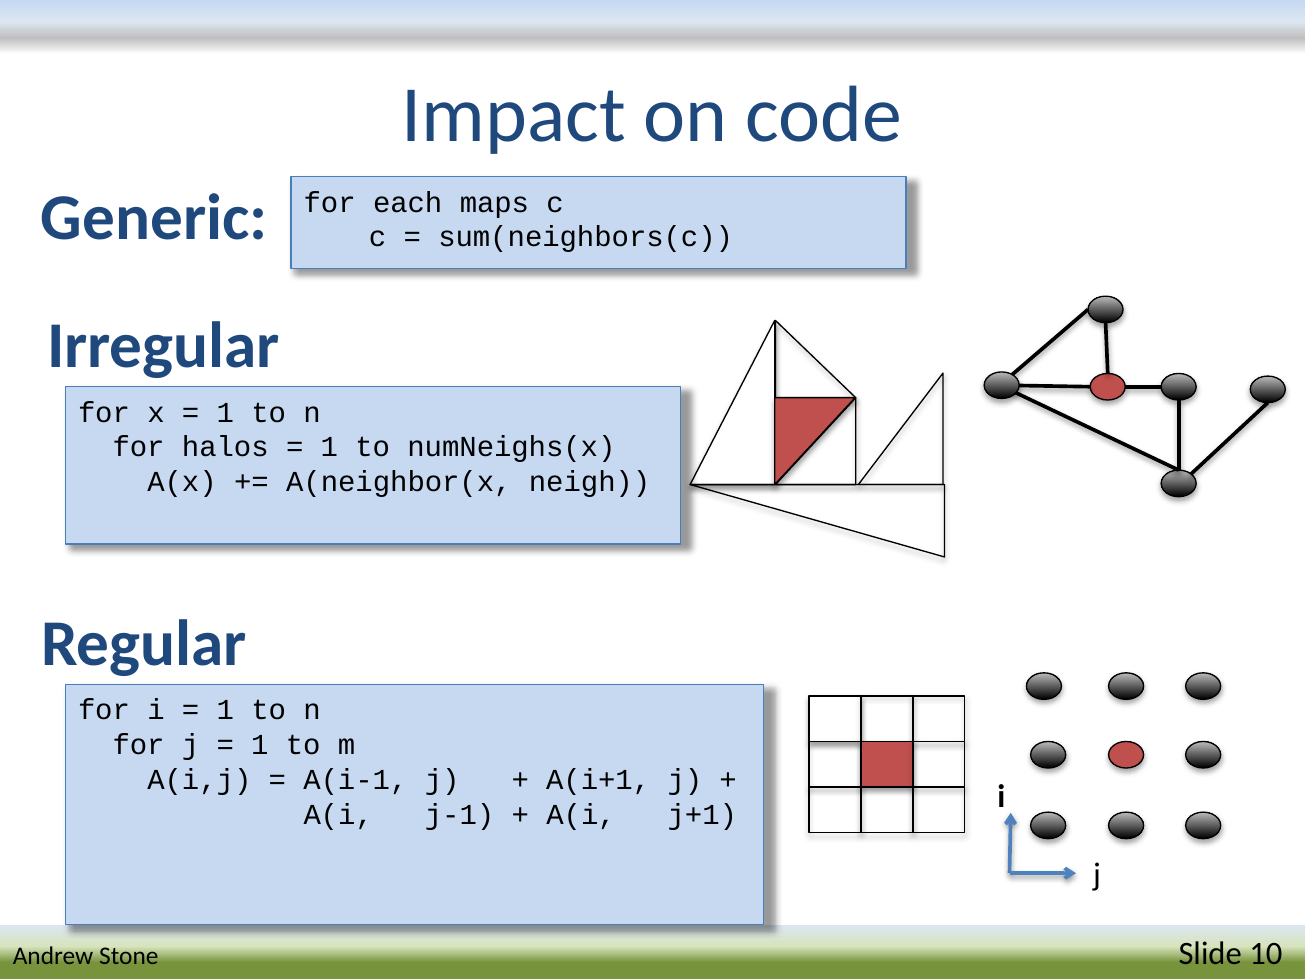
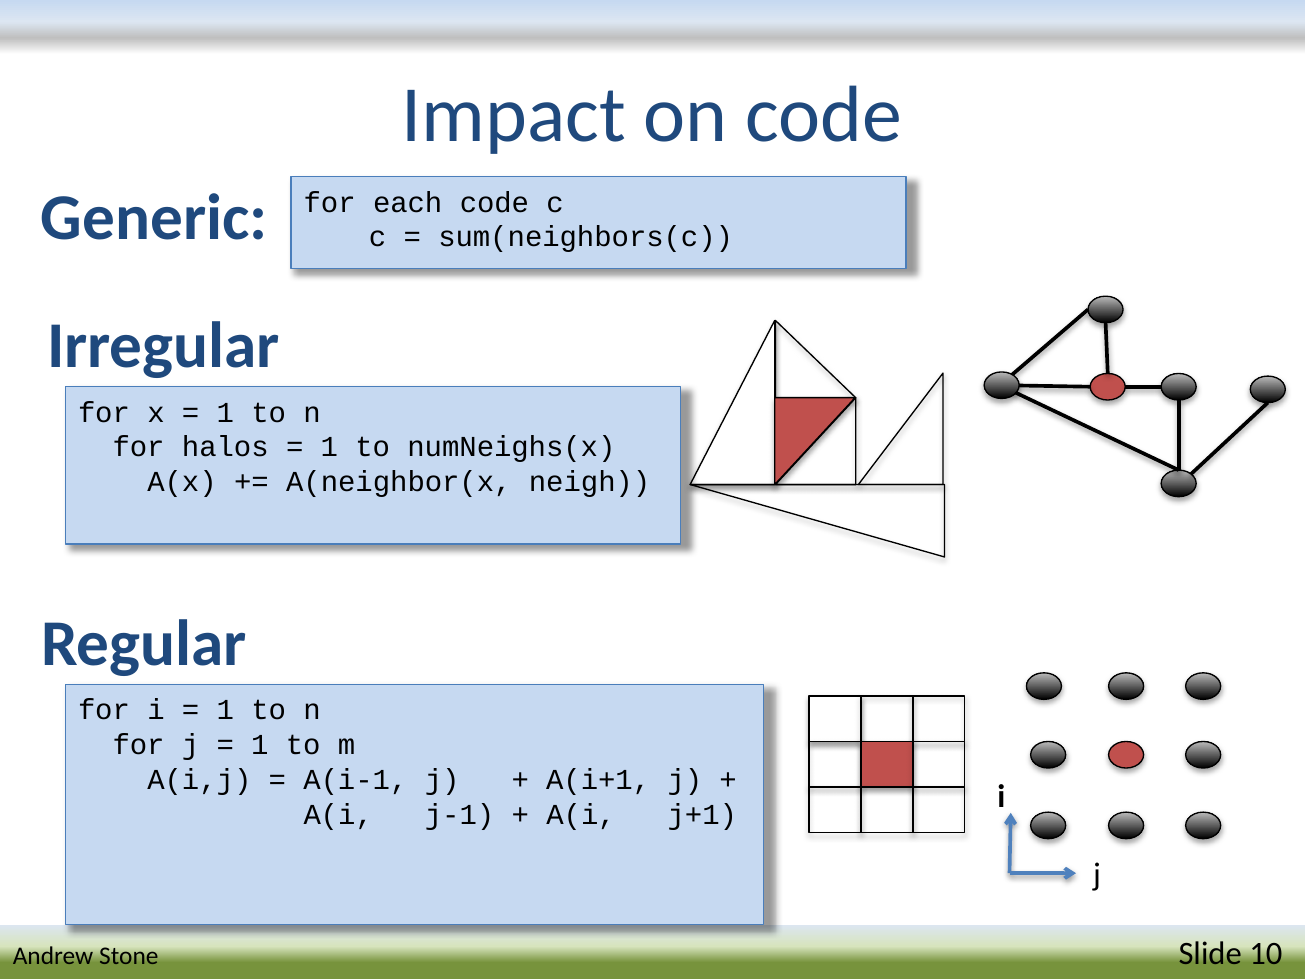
each maps: maps -> code
